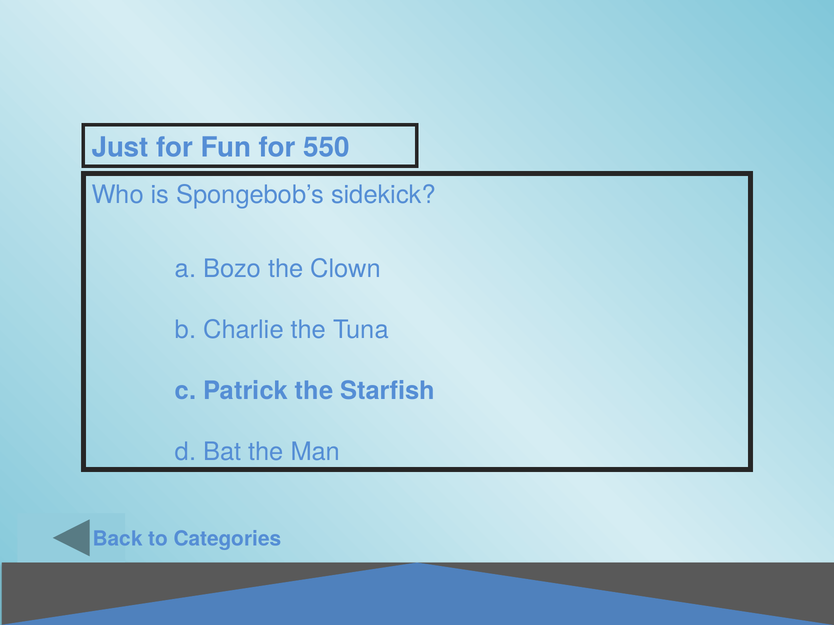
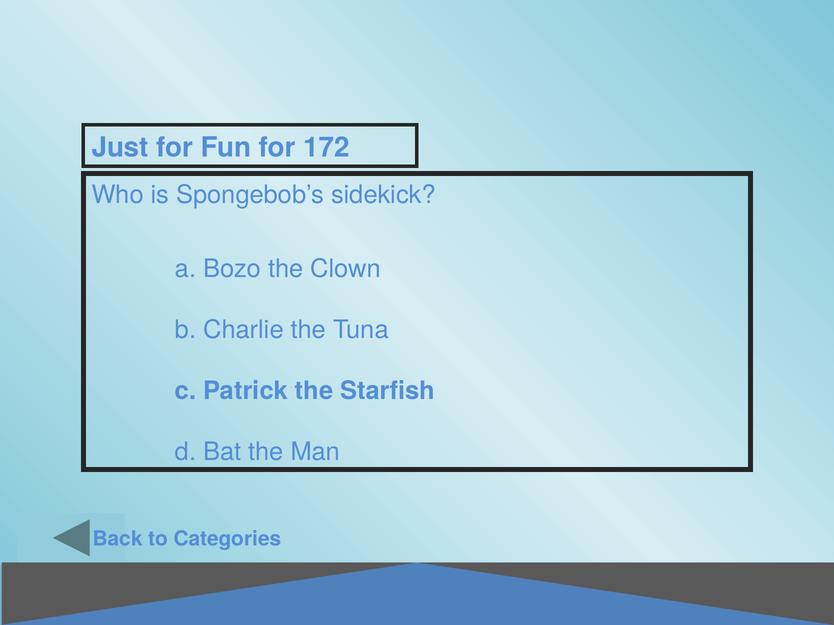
550: 550 -> 172
